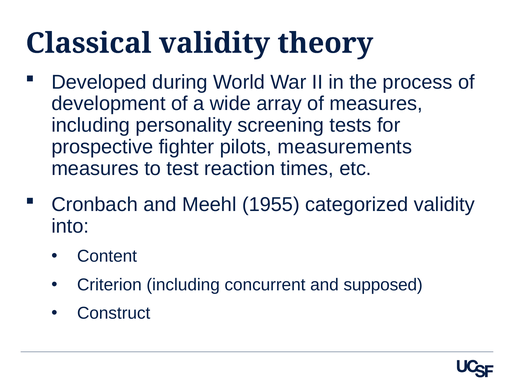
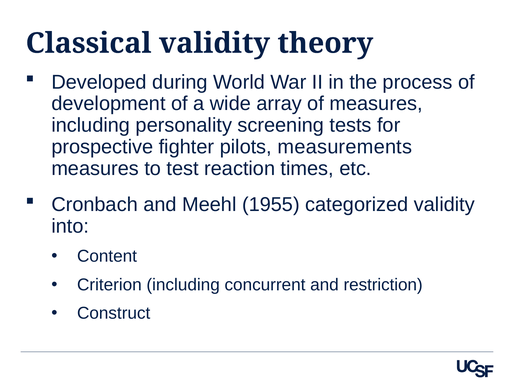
supposed: supposed -> restriction
